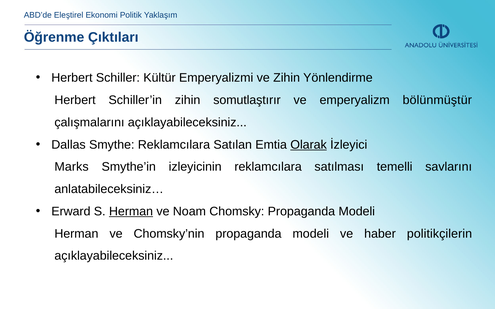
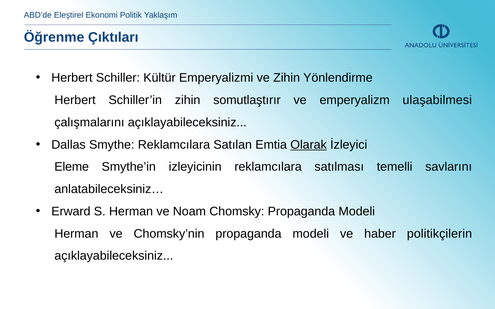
bölünmüştür: bölünmüştür -> ulaşabilmesi
Marks: Marks -> Eleme
Herman at (131, 212) underline: present -> none
